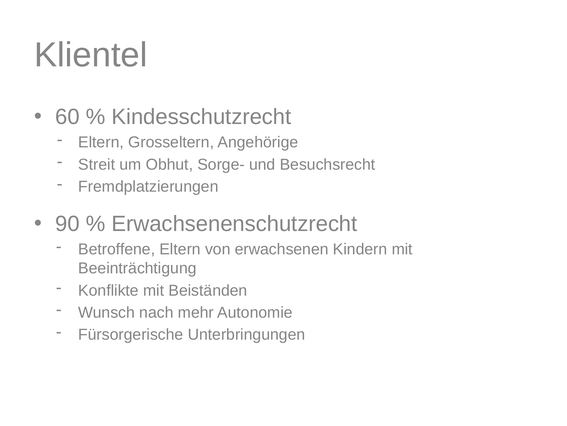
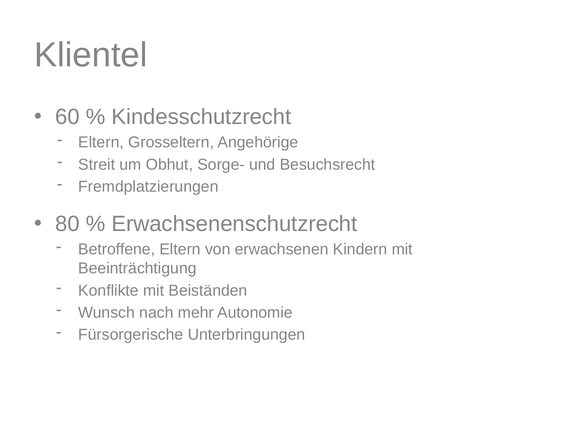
90: 90 -> 80
